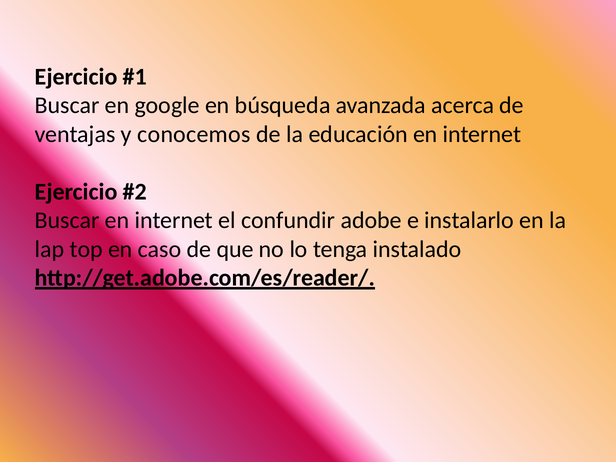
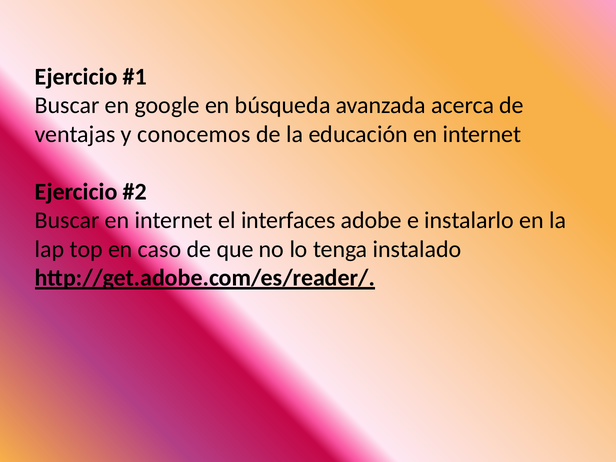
confundir: confundir -> interfaces
